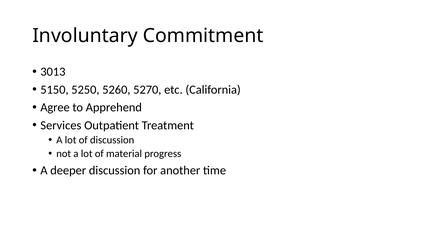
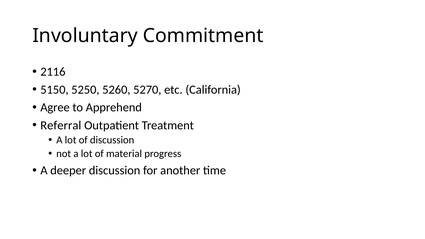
3013: 3013 -> 2116
Services: Services -> Referral
